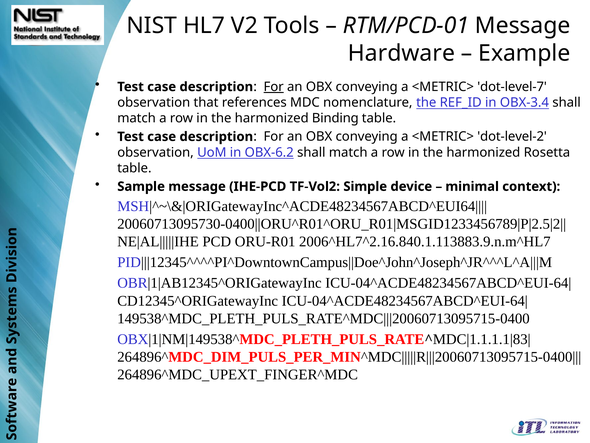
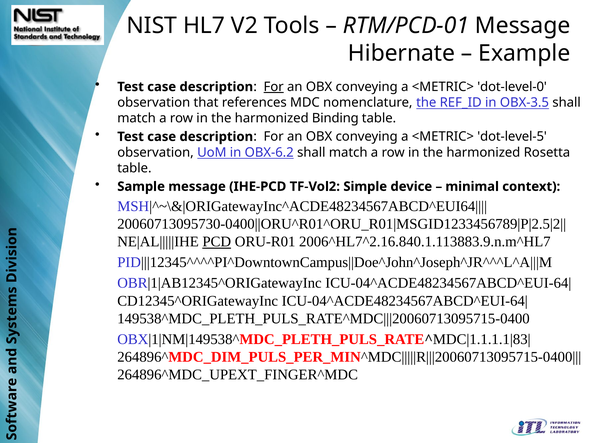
Hardware: Hardware -> Hibernate
dot-level-7: dot-level-7 -> dot-level-0
OBX-3.4: OBX-3.4 -> OBX-3.5
dot-level-2: dot-level-2 -> dot-level-5
PCD underline: none -> present
